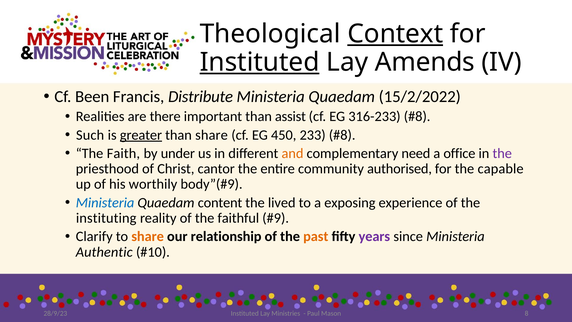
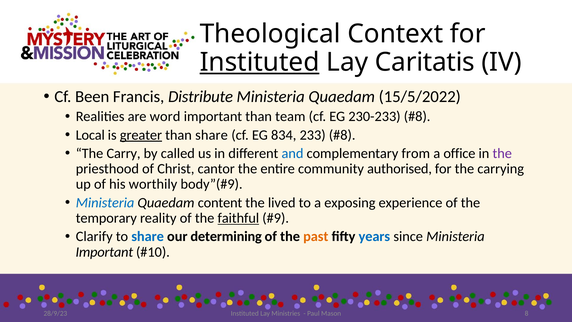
Context underline: present -> none
Amends: Amends -> Caritatis
15/2/2022: 15/2/2022 -> 15/5/2022
there: there -> word
assist: assist -> team
316-233: 316-233 -> 230-233
Such: Such -> Local
450: 450 -> 834
Faith: Faith -> Carry
under: under -> called
and colour: orange -> blue
need: need -> from
capable: capable -> carrying
instituting: instituting -> temporary
faithful underline: none -> present
share at (148, 236) colour: orange -> blue
relationship: relationship -> determining
years colour: purple -> blue
Authentic at (104, 252): Authentic -> Important
